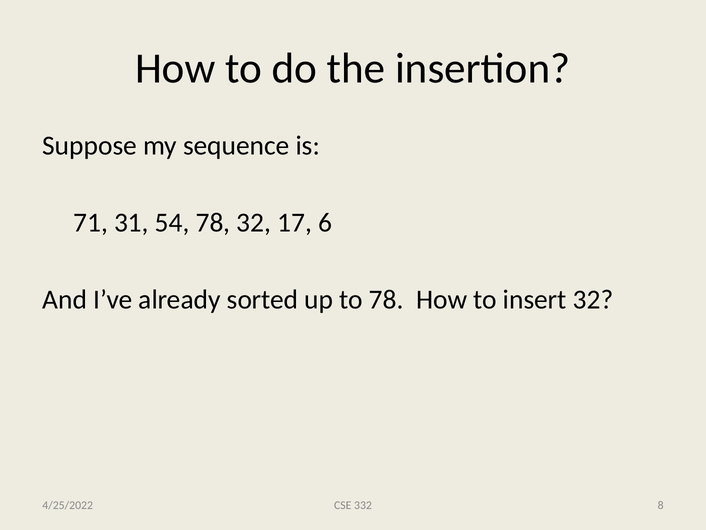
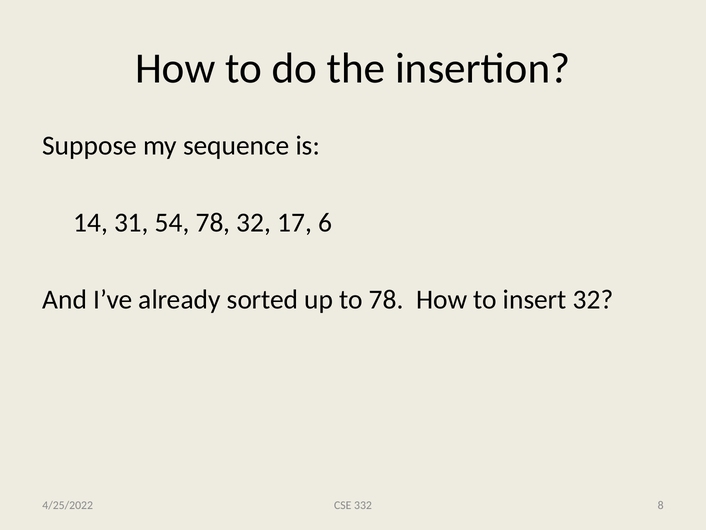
71: 71 -> 14
